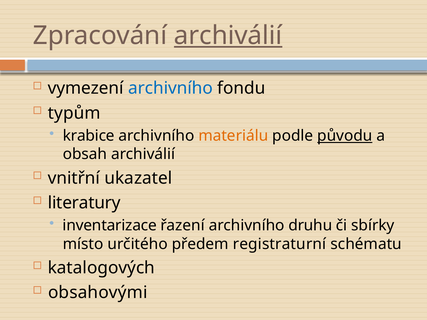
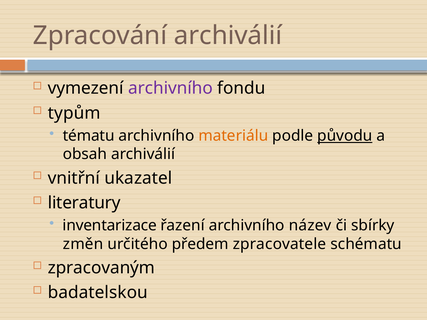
archiválií at (228, 36) underline: present -> none
archivního at (170, 88) colour: blue -> purple
krabice: krabice -> tématu
druhu: druhu -> název
místo: místo -> změn
registraturní: registraturní -> zpracovatele
katalogových: katalogových -> zpracovaným
obsahovými: obsahovými -> badatelskou
